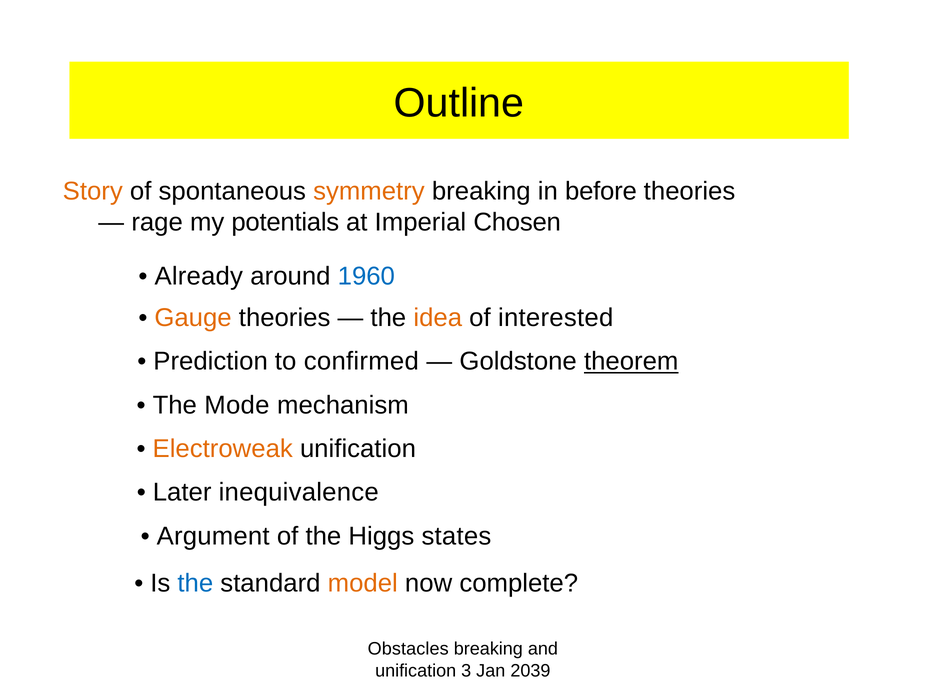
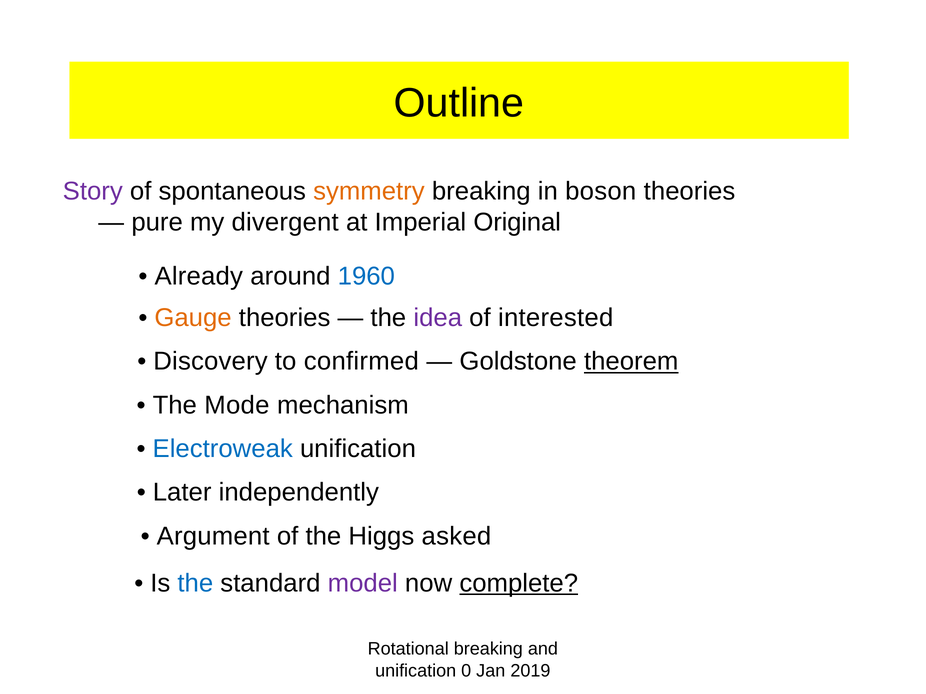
Story colour: orange -> purple
before: before -> boson
rage: rage -> pure
potentials: potentials -> divergent
Chosen: Chosen -> Original
idea colour: orange -> purple
Prediction: Prediction -> Discovery
Electroweak colour: orange -> blue
inequivalence: inequivalence -> independently
states: states -> asked
model colour: orange -> purple
complete underline: none -> present
Obstacles: Obstacles -> Rotational
3: 3 -> 0
2039: 2039 -> 2019
